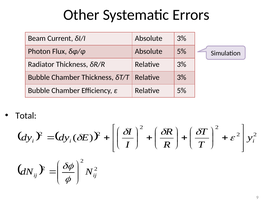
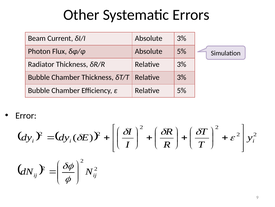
Total: Total -> Error
